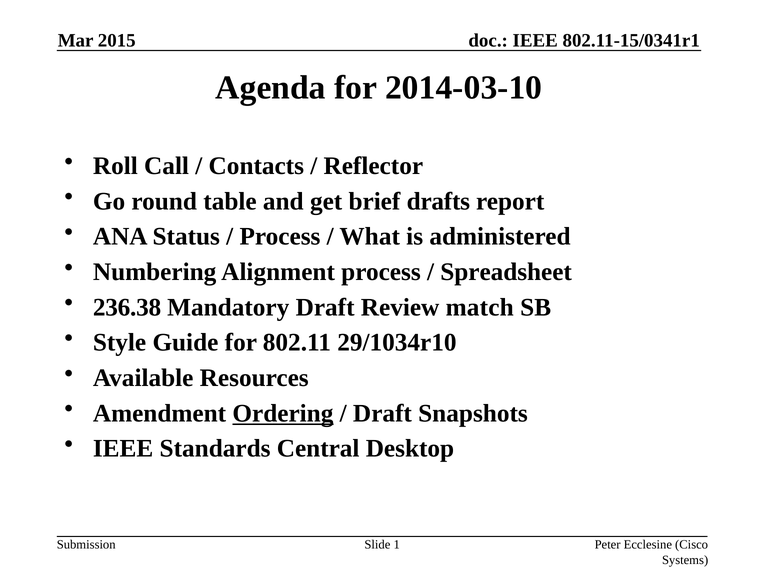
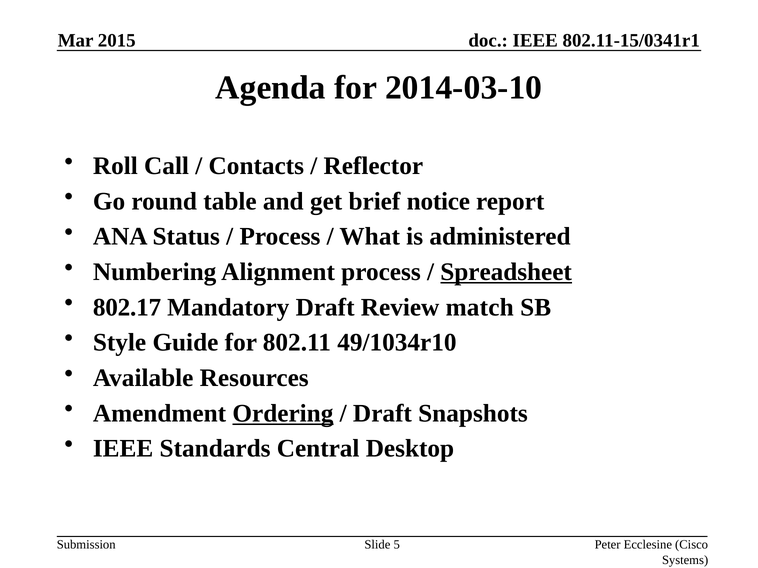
drafts: drafts -> notice
Spreadsheet underline: none -> present
236.38: 236.38 -> 802.17
29/1034r10: 29/1034r10 -> 49/1034r10
1: 1 -> 5
